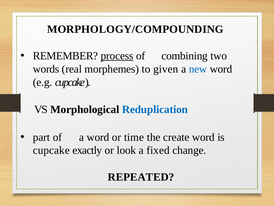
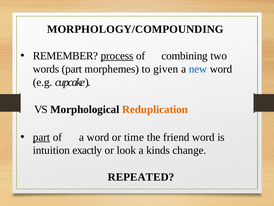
words real: real -> part
Reduplication colour: blue -> orange
part at (41, 137) underline: none -> present
create: create -> friend
cupcake at (51, 150): cupcake -> intuition
fixed: fixed -> kinds
